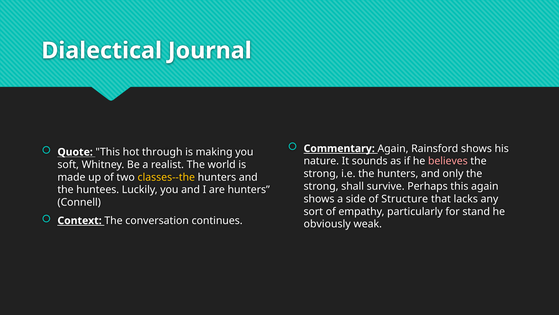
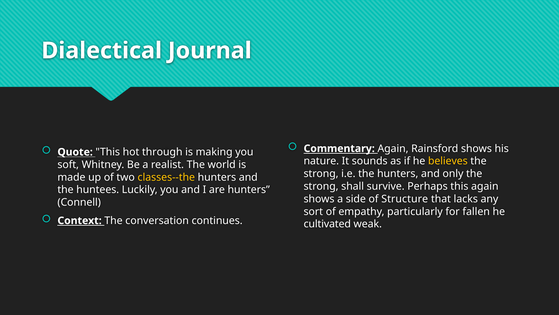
believes colour: pink -> yellow
stand: stand -> fallen
obviously: obviously -> cultivated
